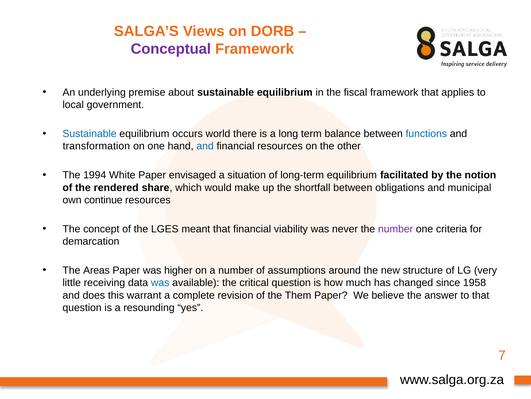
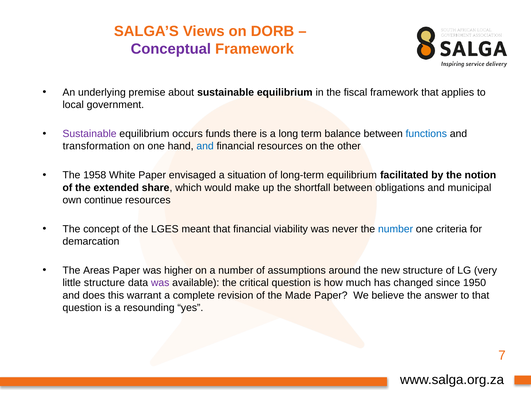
Sustainable at (90, 134) colour: blue -> purple
world: world -> funds
1994: 1994 -> 1958
rendered: rendered -> extended
number at (396, 229) colour: purple -> blue
little receiving: receiving -> structure
was at (160, 282) colour: blue -> purple
1958: 1958 -> 1950
Them: Them -> Made
